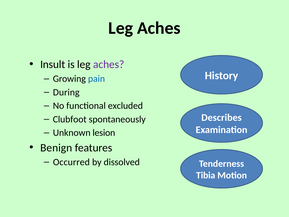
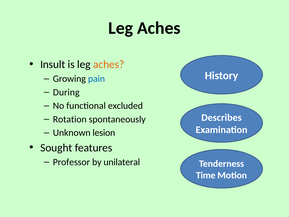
aches at (109, 64) colour: purple -> orange
Clubfoot: Clubfoot -> Rotation
Benign: Benign -> Sought
Occurred: Occurred -> Professor
dissolved: dissolved -> unilateral
Tibia: Tibia -> Time
